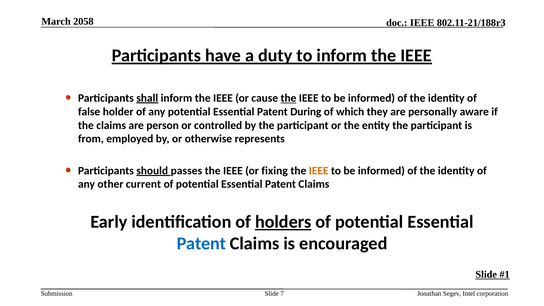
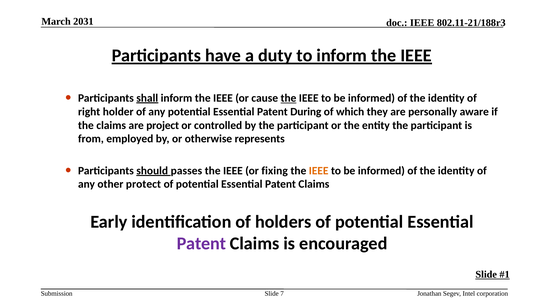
2058: 2058 -> 2031
false: false -> right
person: person -> project
current: current -> protect
holders underline: present -> none
Patent at (201, 244) colour: blue -> purple
